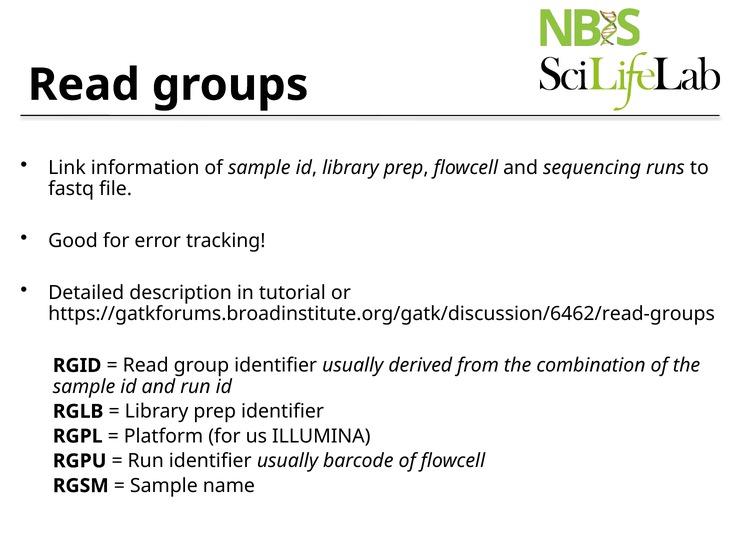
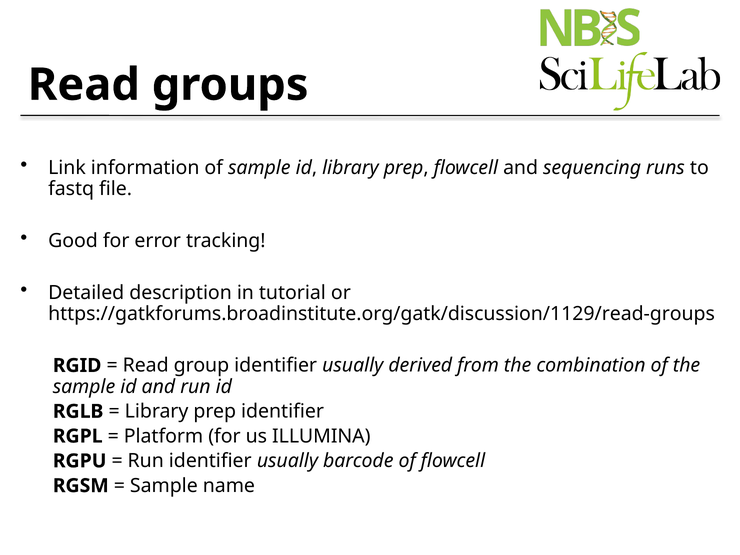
https://gatkforums.broadinstitute.org/gatk/discussion/6462/read-groups: https://gatkforums.broadinstitute.org/gatk/discussion/6462/read-groups -> https://gatkforums.broadinstitute.org/gatk/discussion/1129/read-groups
